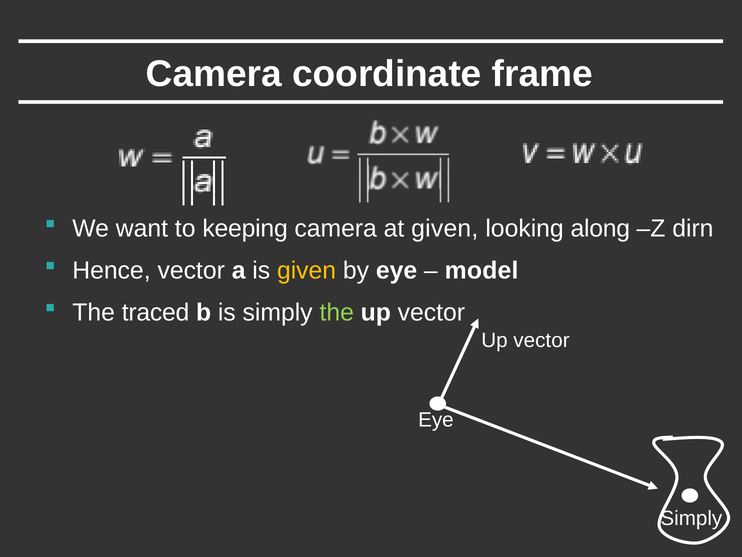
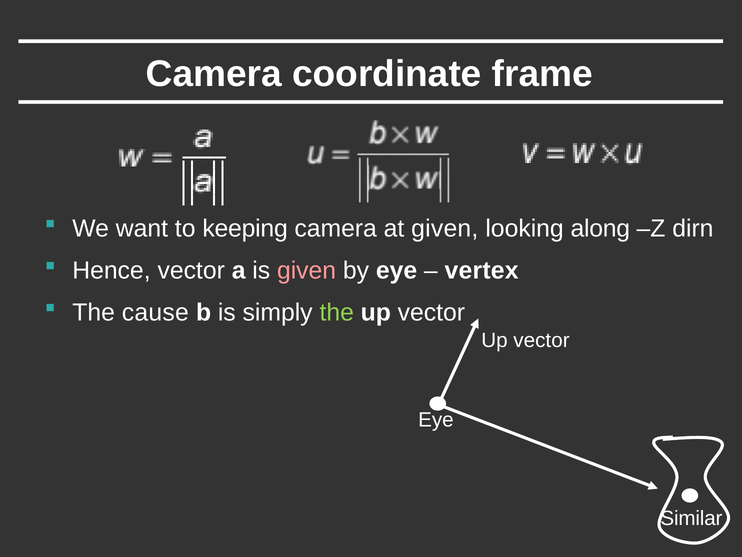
given at (307, 270) colour: yellow -> pink
model: model -> vertex
traced: traced -> cause
Simply at (691, 518): Simply -> Similar
